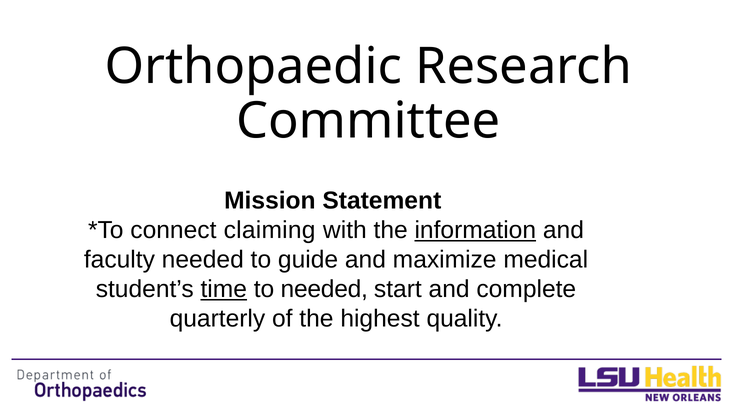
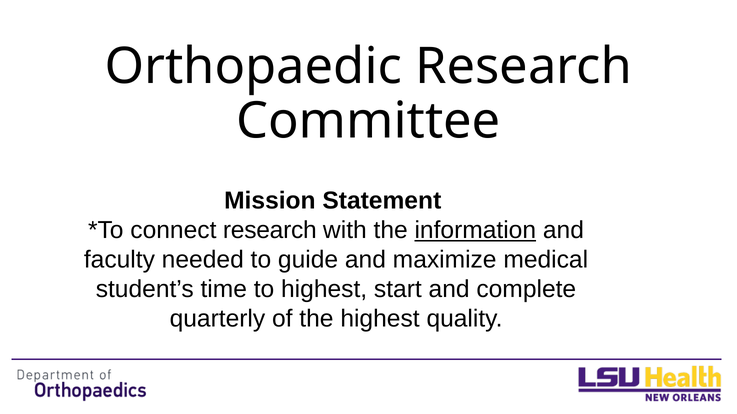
connect claiming: claiming -> research
time underline: present -> none
to needed: needed -> highest
